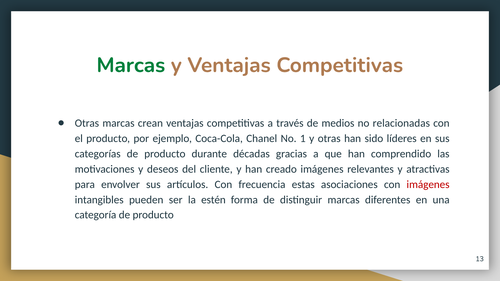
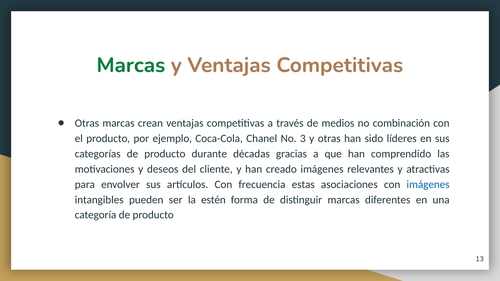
relacionadas: relacionadas -> combinación
1: 1 -> 3
imágenes at (428, 185) colour: red -> blue
